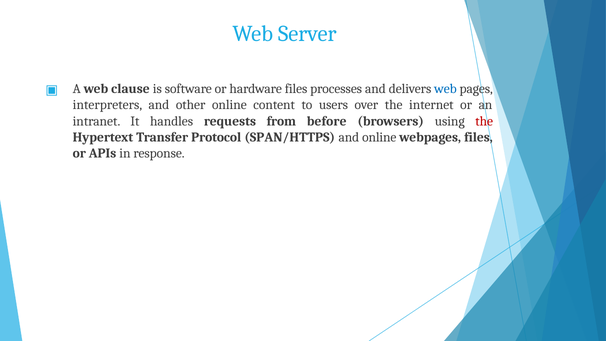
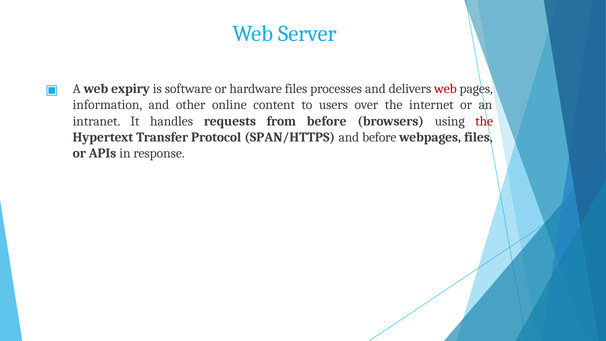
clause: clause -> expiry
web at (445, 89) colour: blue -> red
interpreters: interpreters -> information
and online: online -> before
